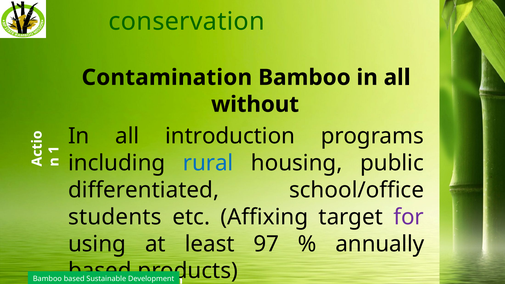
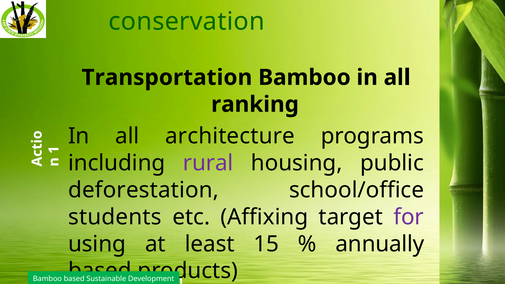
Contamination: Contamination -> Transportation
without: without -> ranking
introduction: introduction -> architecture
rural colour: blue -> purple
differentiated: differentiated -> deforestation
97: 97 -> 15
